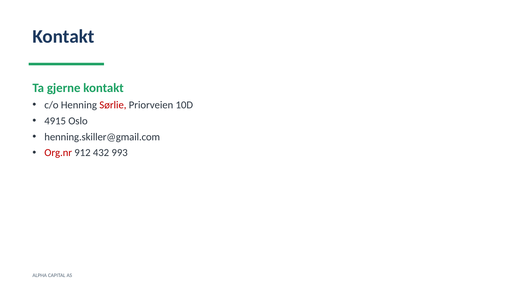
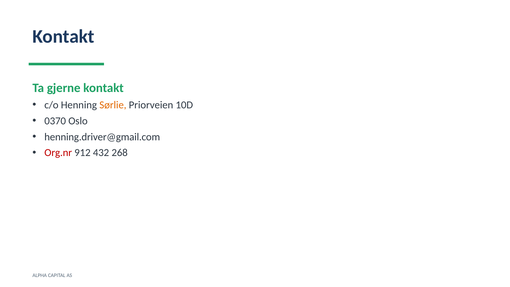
Sørlie colour: red -> orange
4915: 4915 -> 0370
henning.skiller@gmail.com: henning.skiller@gmail.com -> henning.driver@gmail.com
993: 993 -> 268
